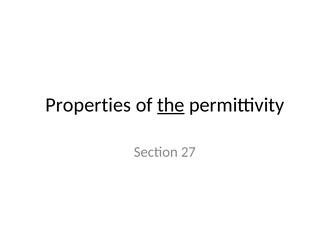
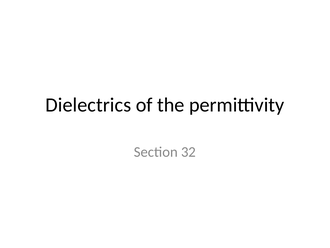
Properties: Properties -> Dielectrics
the underline: present -> none
27: 27 -> 32
